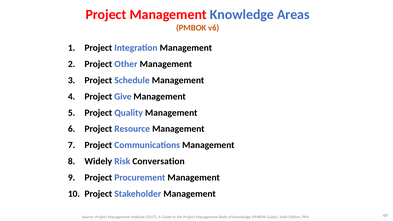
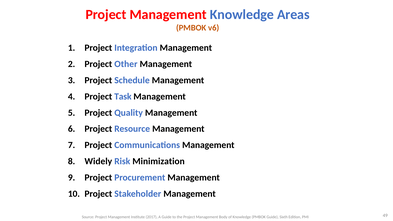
Give: Give -> Task
Conversation: Conversation -> Minimization
